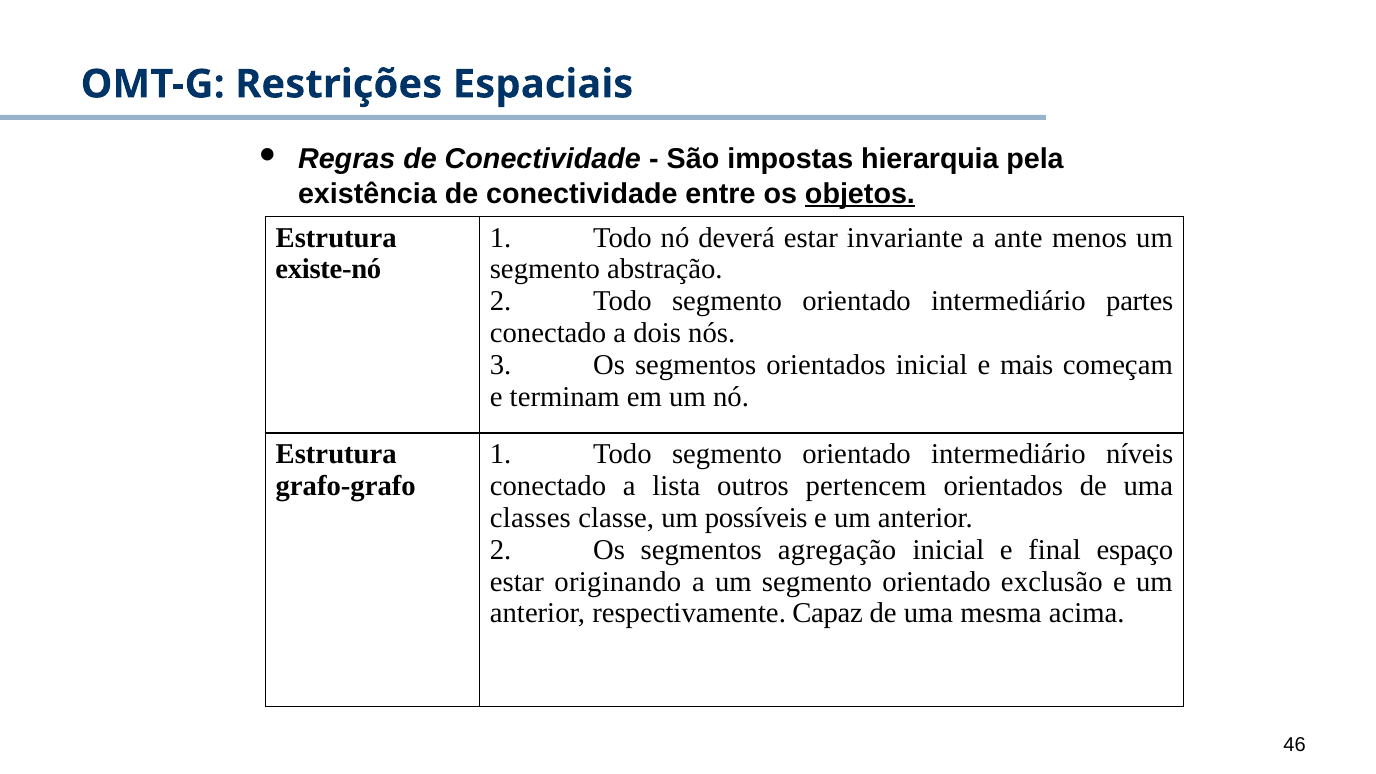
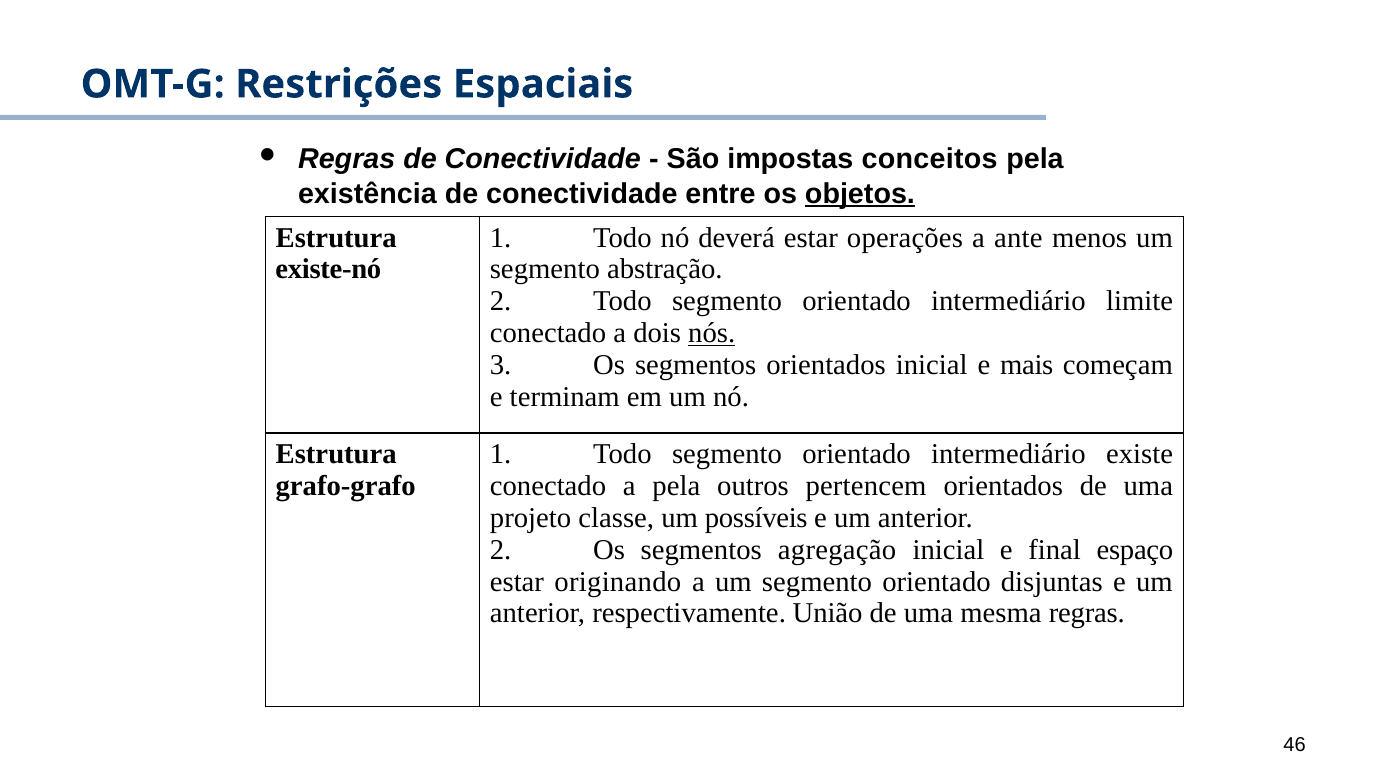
hierarquia: hierarquia -> conceitos
invariante: invariante -> operações
partes: partes -> limite
nós underline: none -> present
níveis: níveis -> existe
a lista: lista -> pela
classes: classes -> projeto
exclusão: exclusão -> disjuntas
Capaz: Capaz -> União
mesma acima: acima -> regras
